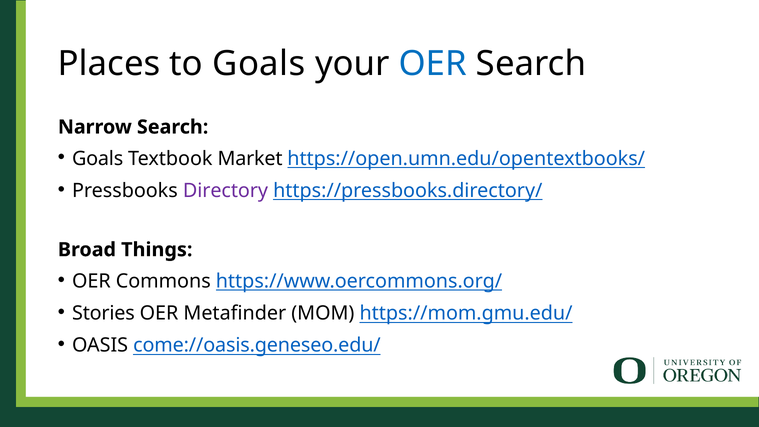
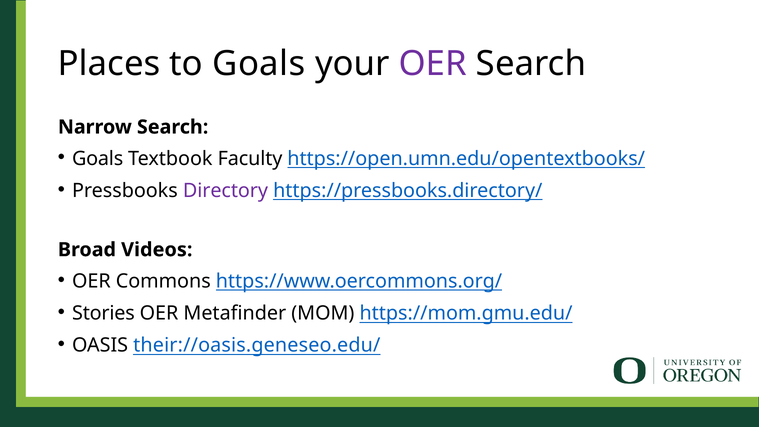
OER at (433, 64) colour: blue -> purple
Market: Market -> Faculty
Things: Things -> Videos
come://oasis.geneseo.edu/: come://oasis.geneseo.edu/ -> their://oasis.geneseo.edu/
